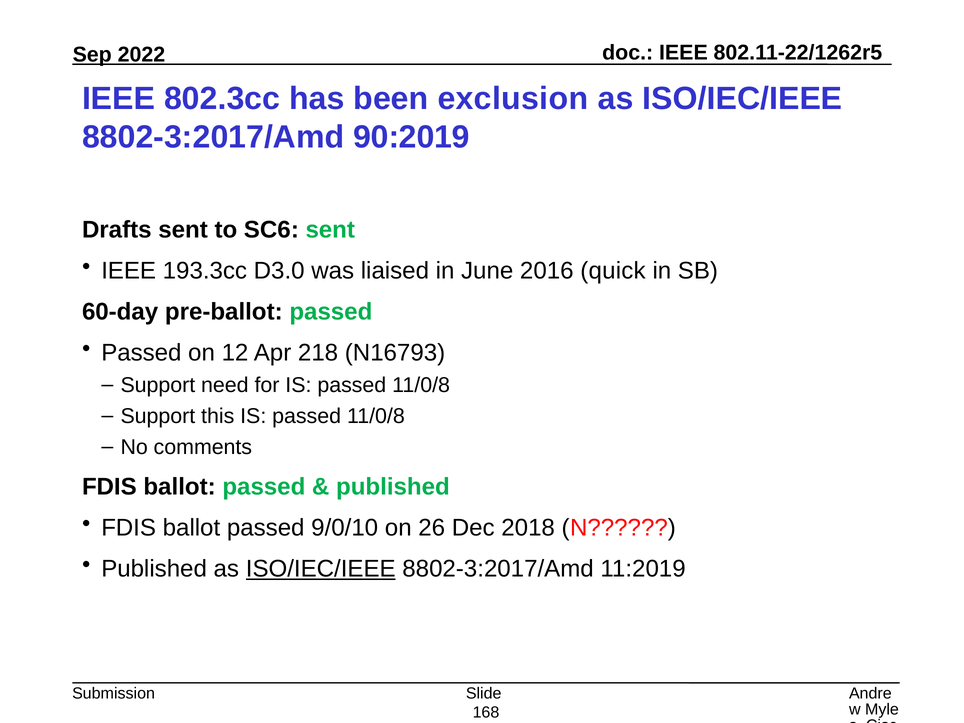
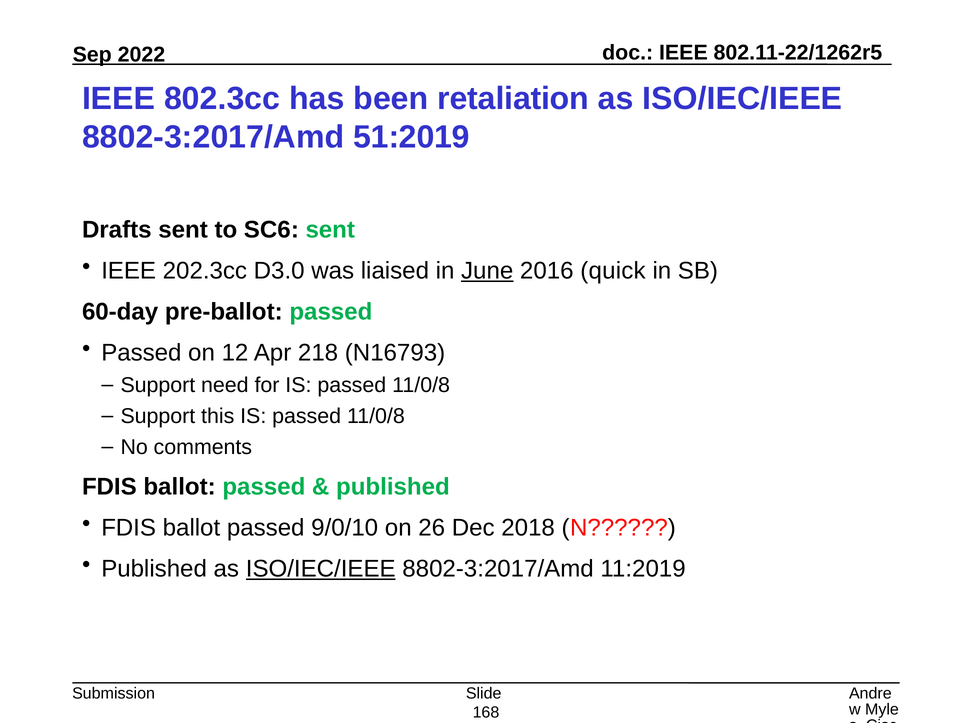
exclusion: exclusion -> retaliation
90:2019: 90:2019 -> 51:2019
193.3cc: 193.3cc -> 202.3cc
June underline: none -> present
